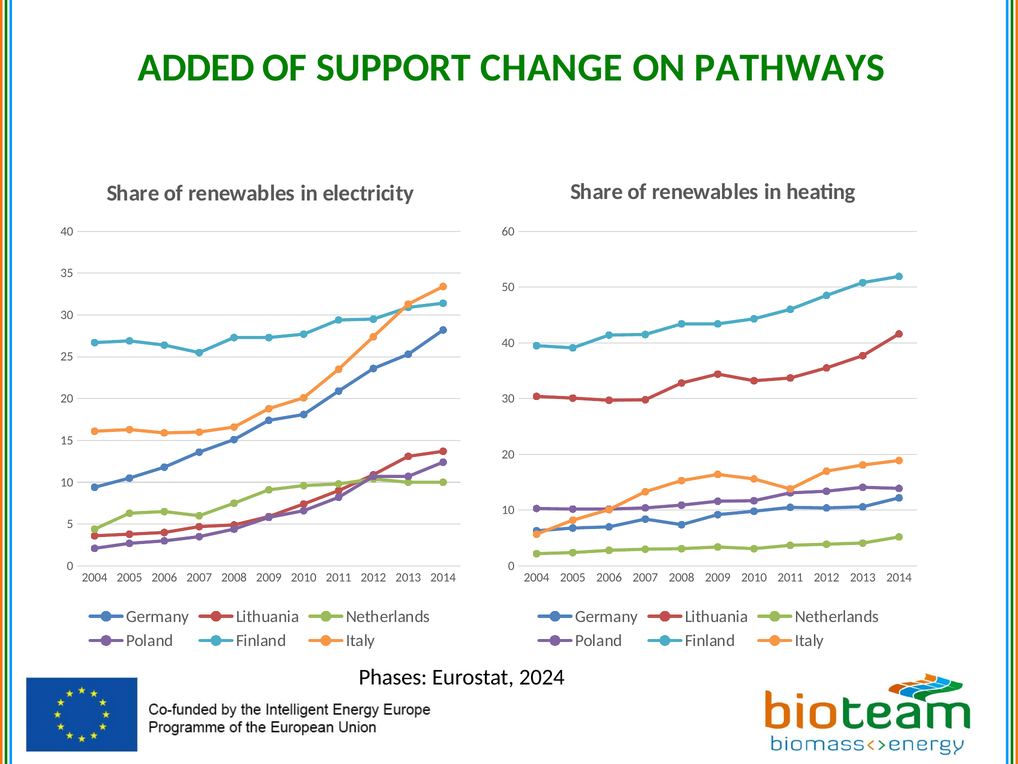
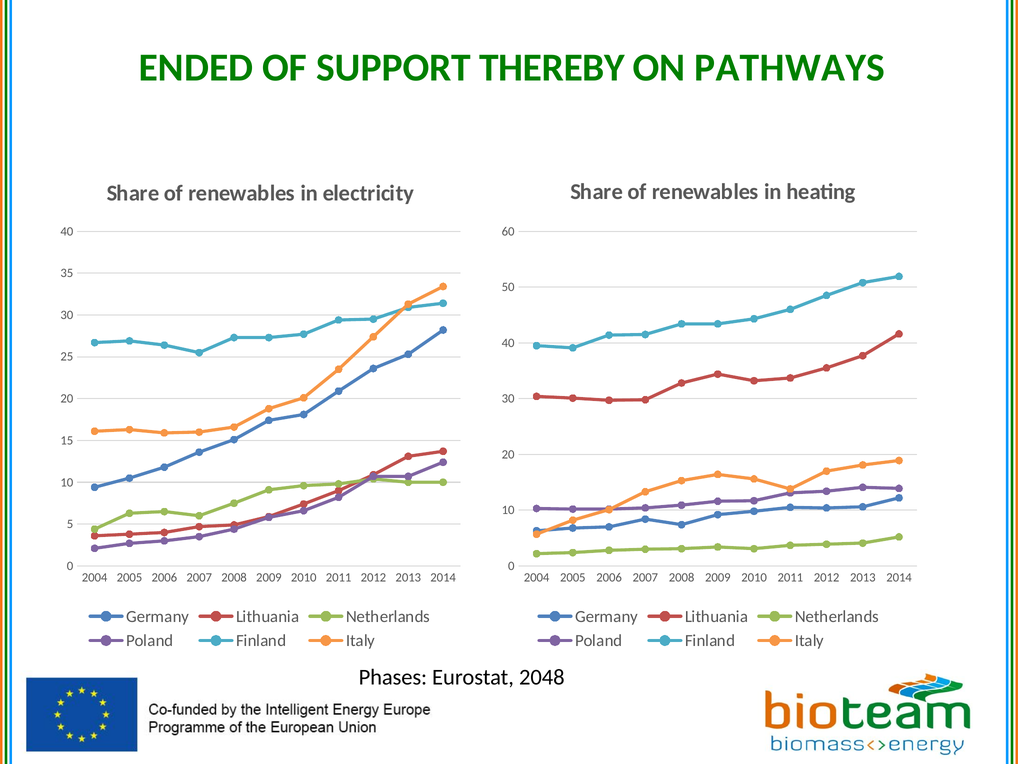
ADDED: ADDED -> ENDED
CHANGE: CHANGE -> THEREBY
2024: 2024 -> 2048
